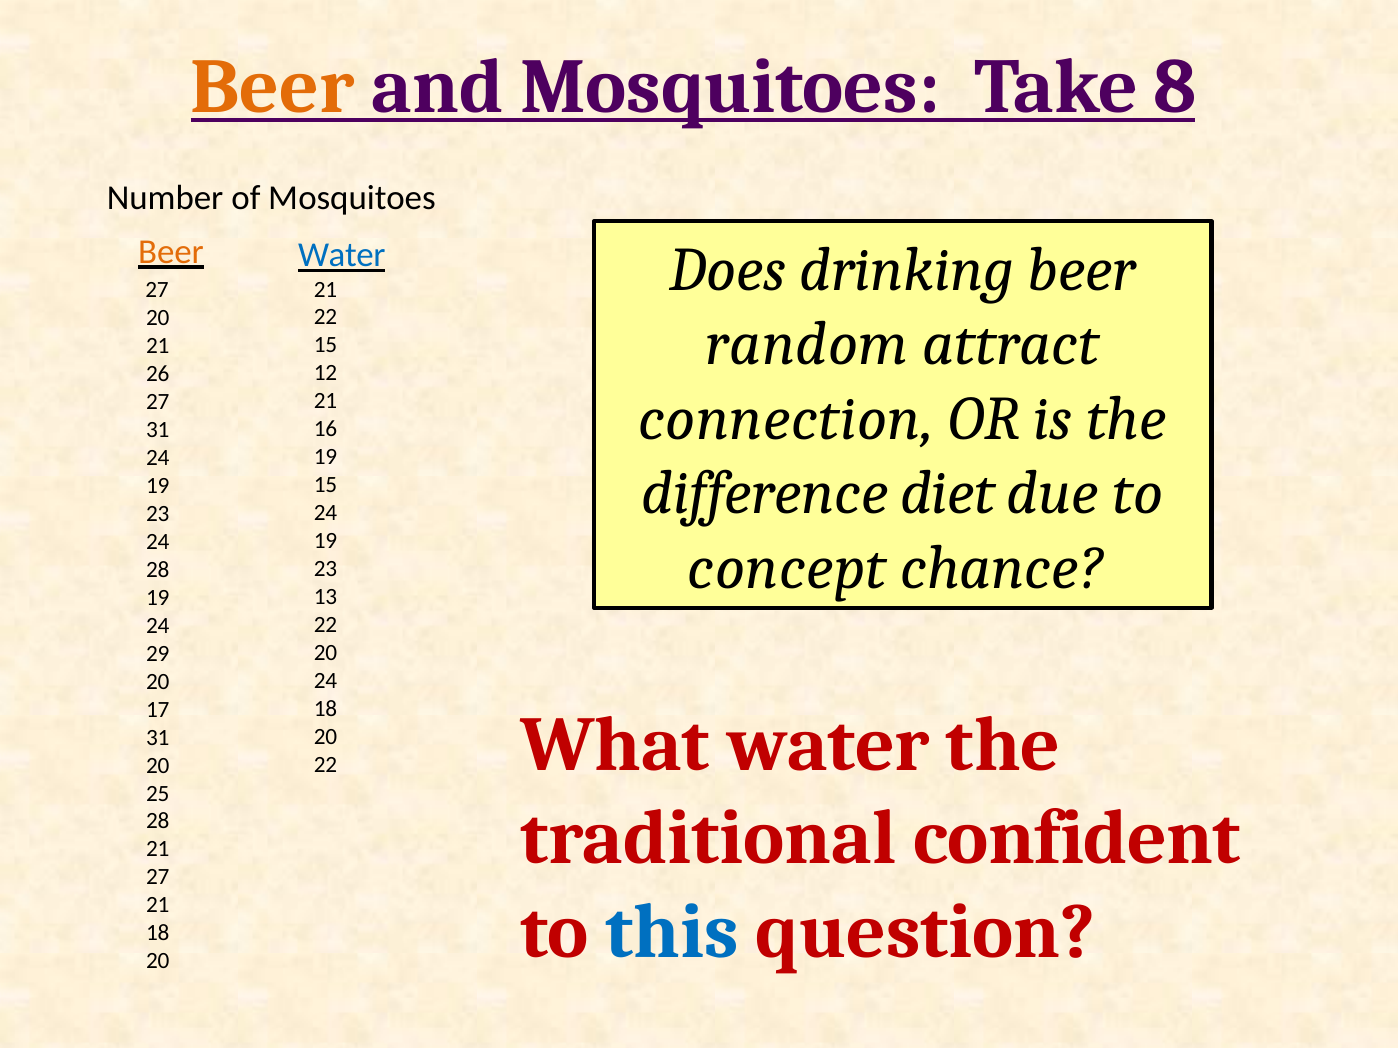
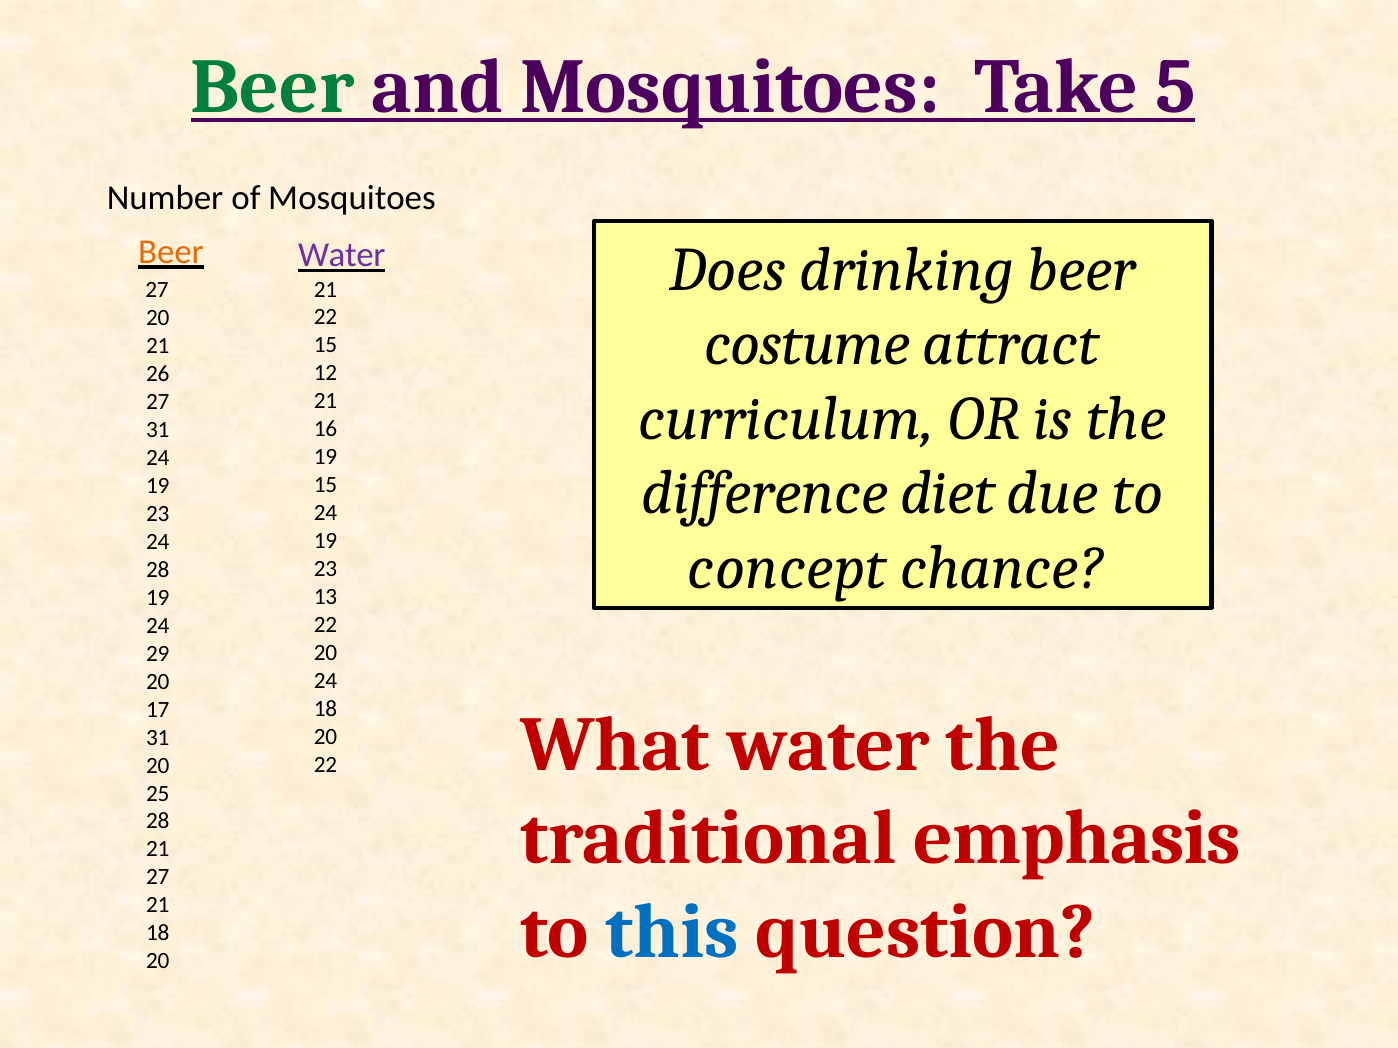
Beer at (273, 87) colour: orange -> green
8: 8 -> 5
Water at (342, 255) colour: blue -> purple
random: random -> costume
connection: connection -> curriculum
confident: confident -> emphasis
